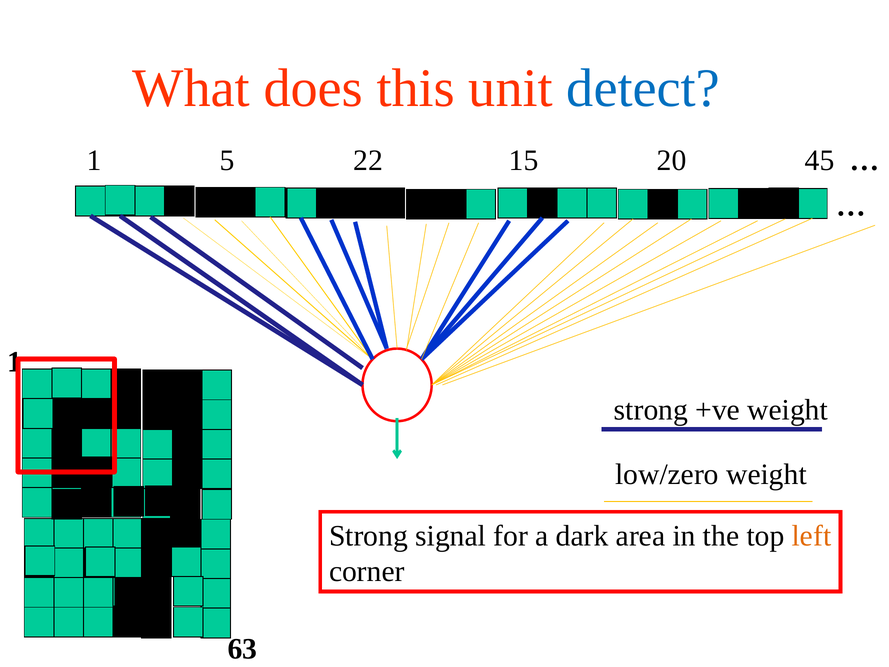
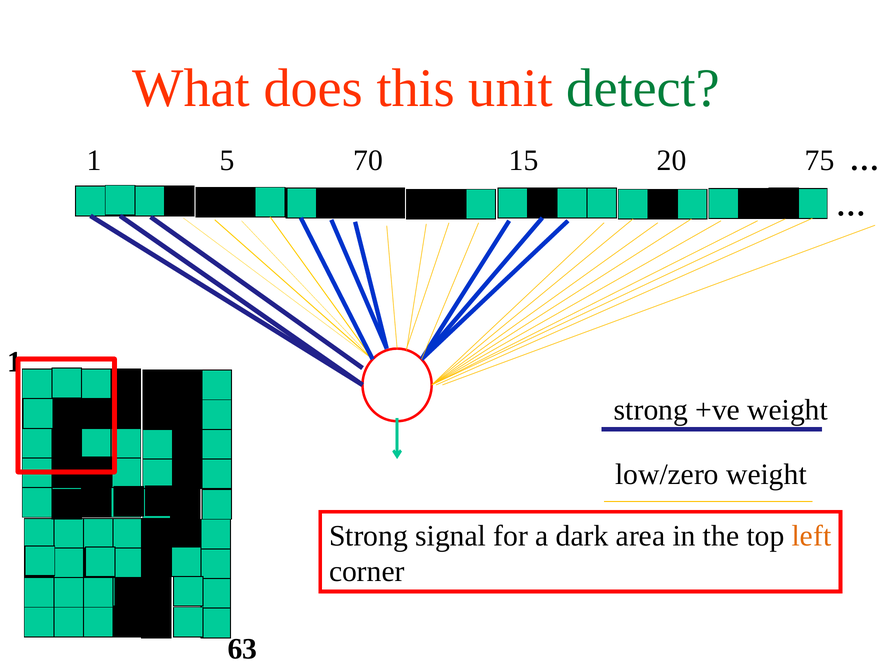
detect colour: blue -> green
22: 22 -> 70
45: 45 -> 75
